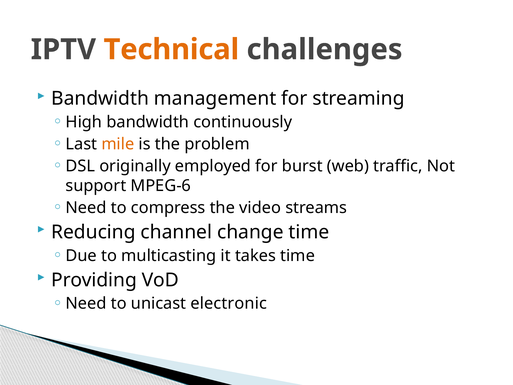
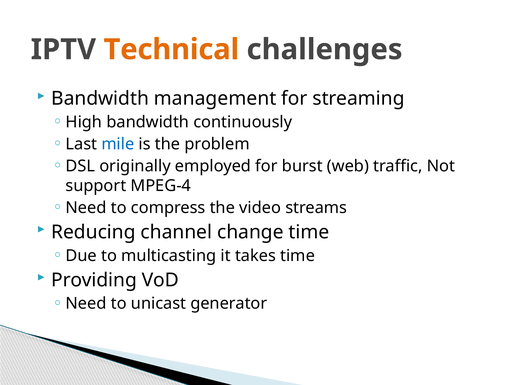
mile colour: orange -> blue
MPEG-6: MPEG-6 -> MPEG-4
electronic: electronic -> generator
